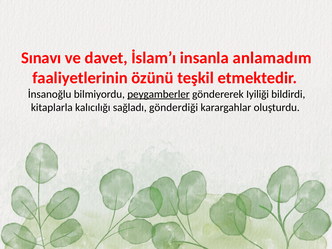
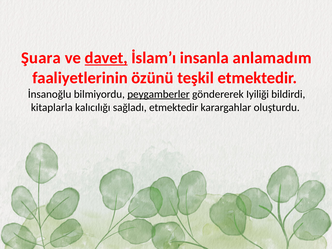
Sınavı: Sınavı -> Şuara
davet underline: none -> present
sağladı gönderdiği: gönderdiği -> etmektedir
